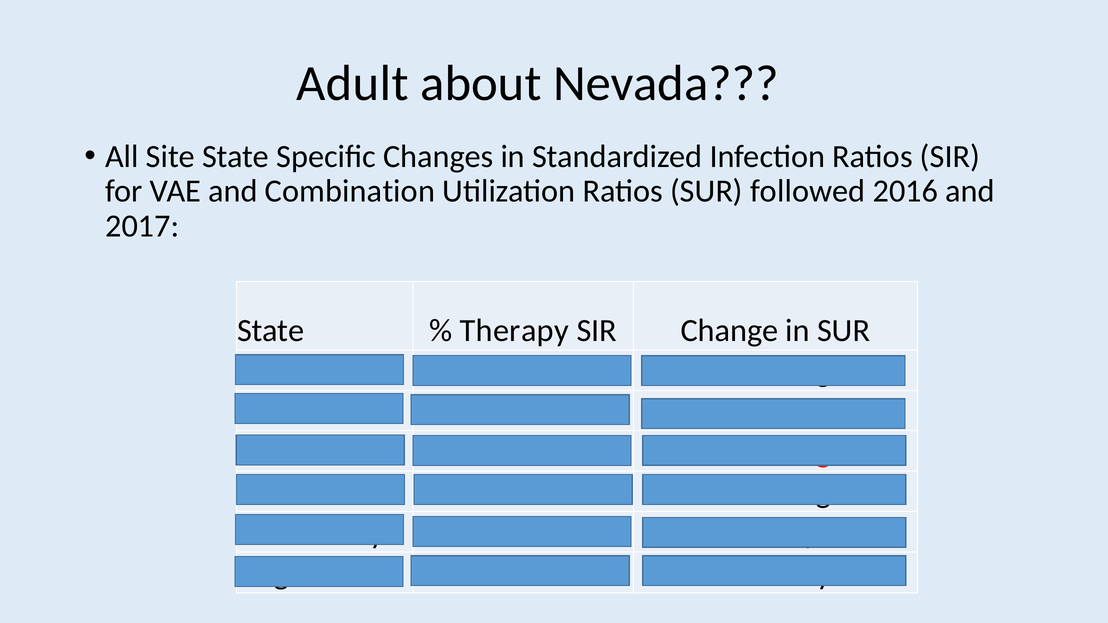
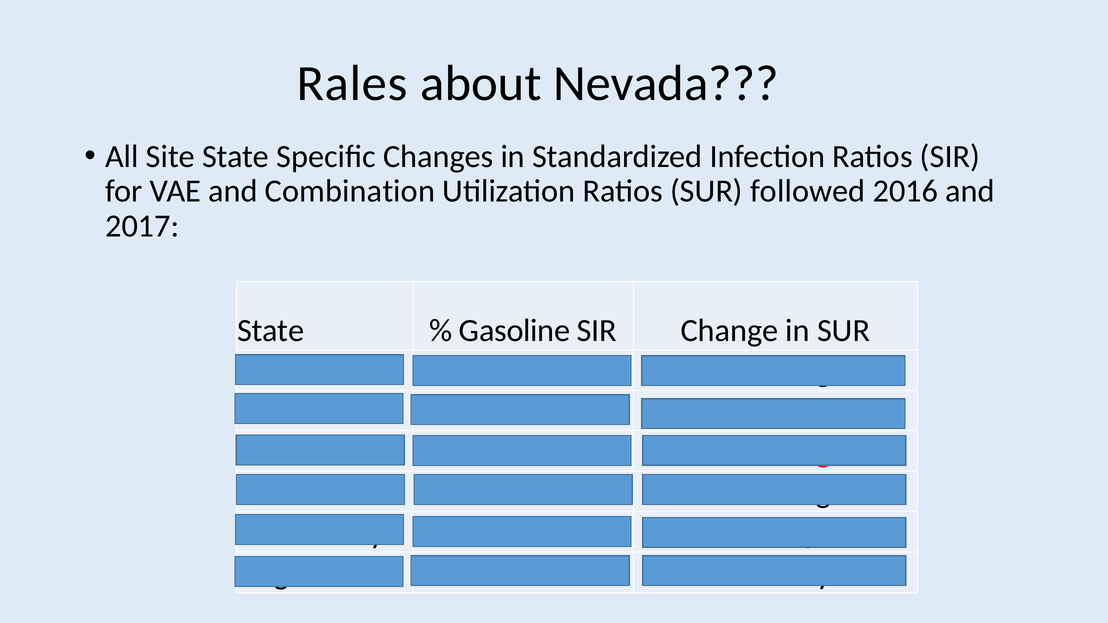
Adult: Adult -> Rales
Therapy: Therapy -> Gasoline
